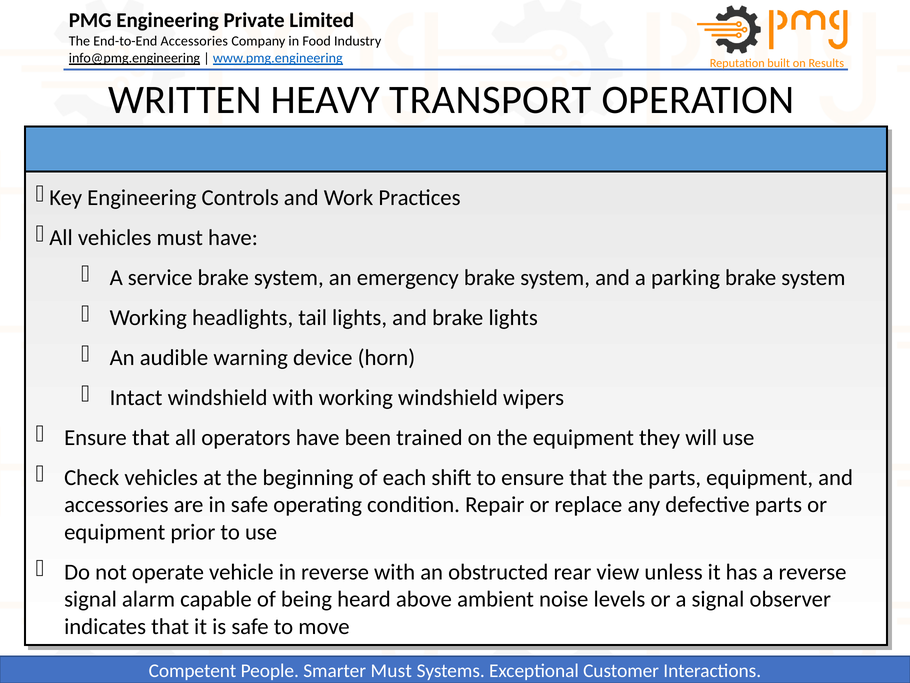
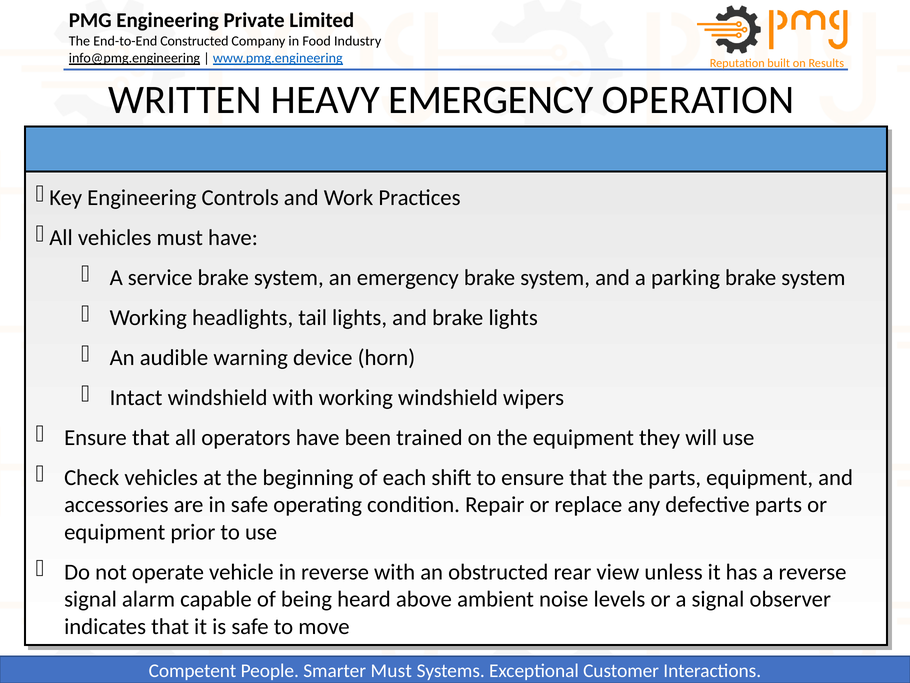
Accessories at (194, 41): Accessories -> Constructed
HEAVY TRANSPORT: TRANSPORT -> EMERGENCY
